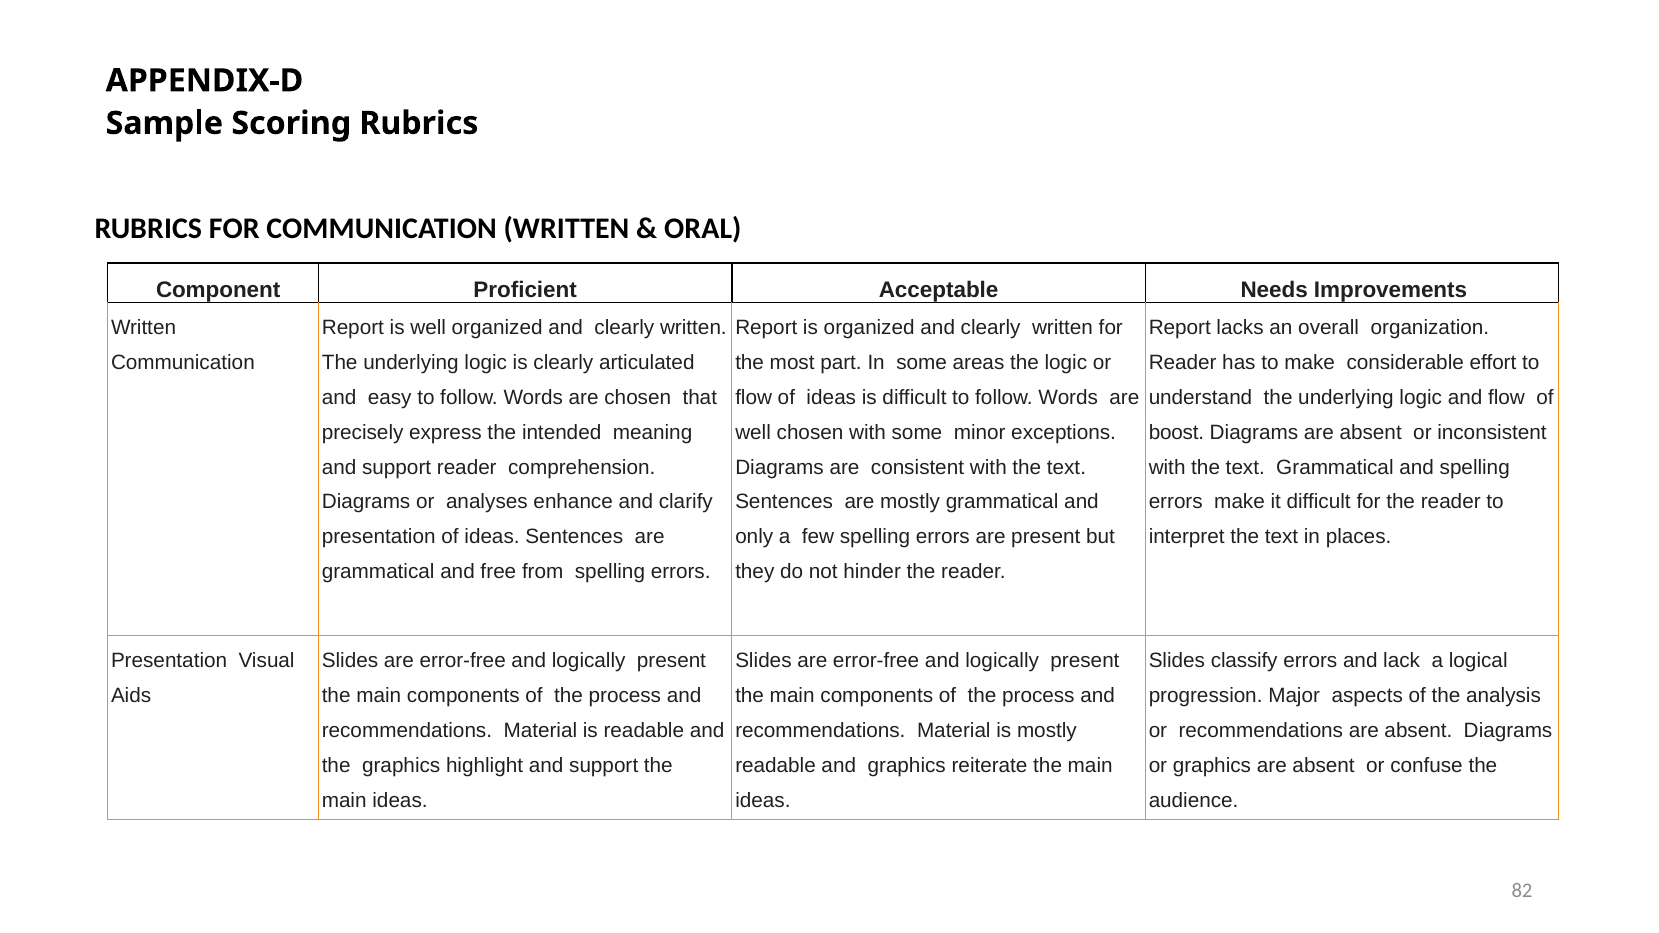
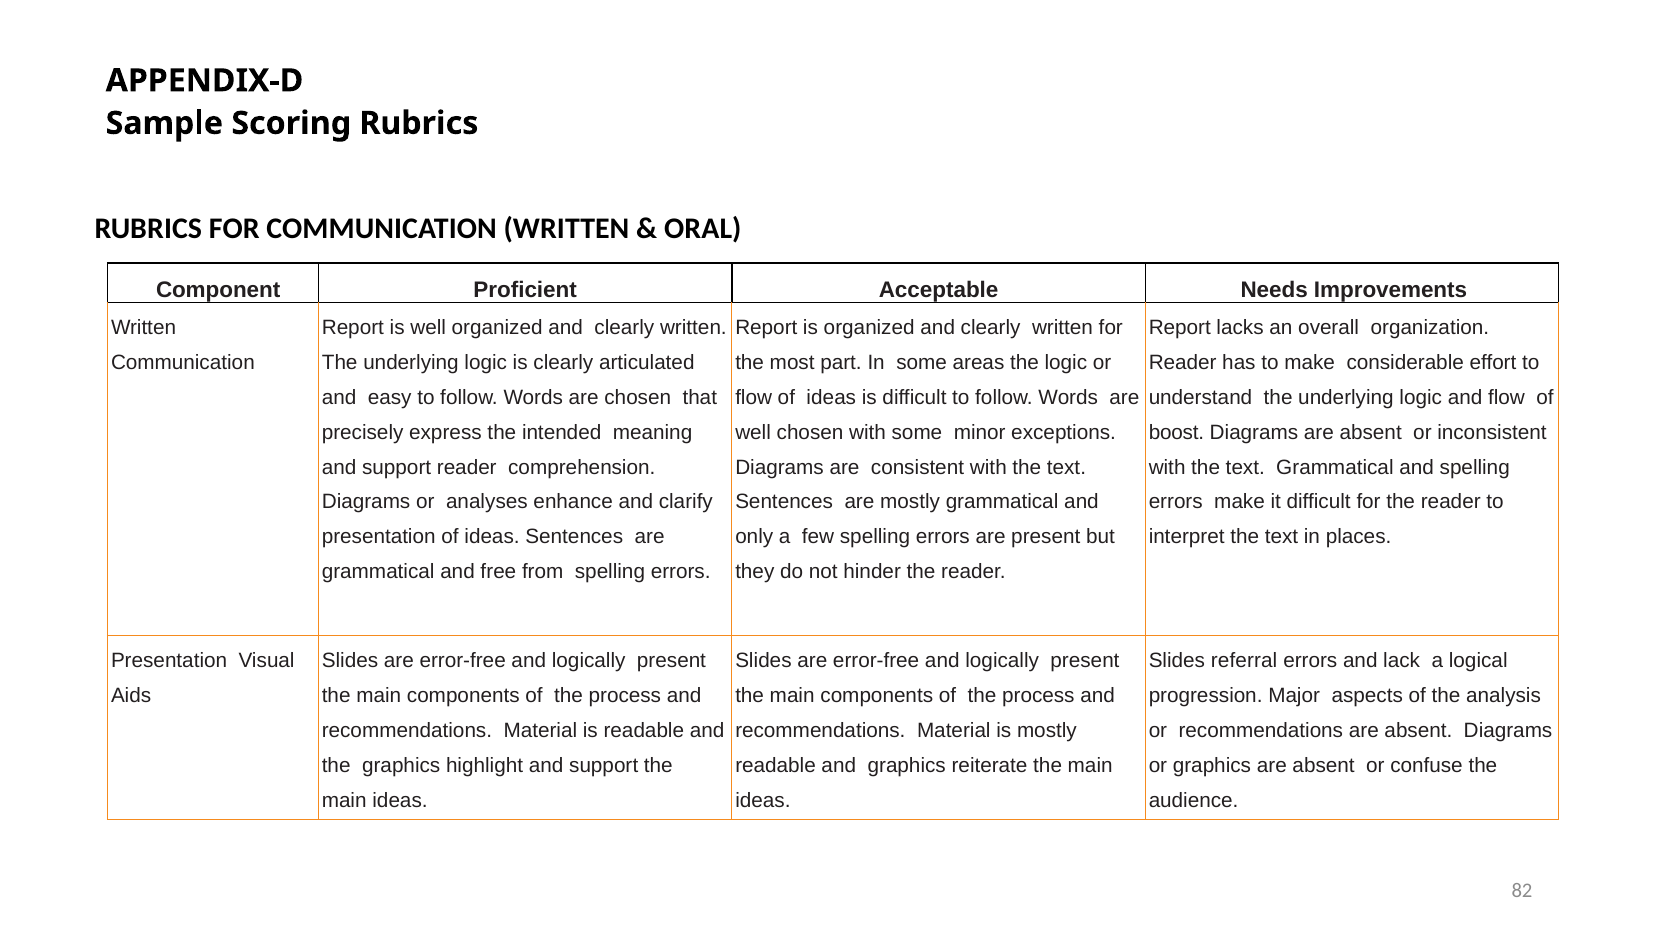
classify: classify -> referral
